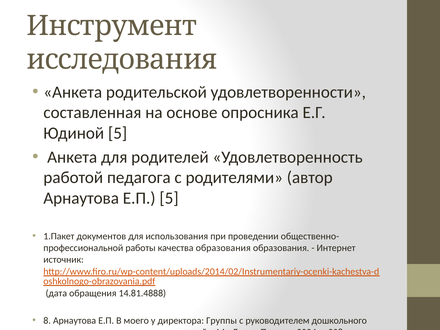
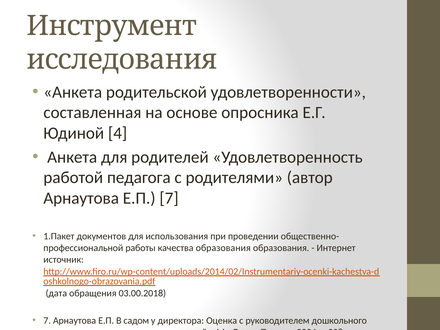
Юдиной 5: 5 -> 4
Е.П 5: 5 -> 7
14.81.4888: 14.81.4888 -> 03.00.2018
8 at (47, 321): 8 -> 7
моего: моего -> садом
Группы: Группы -> Оценка
